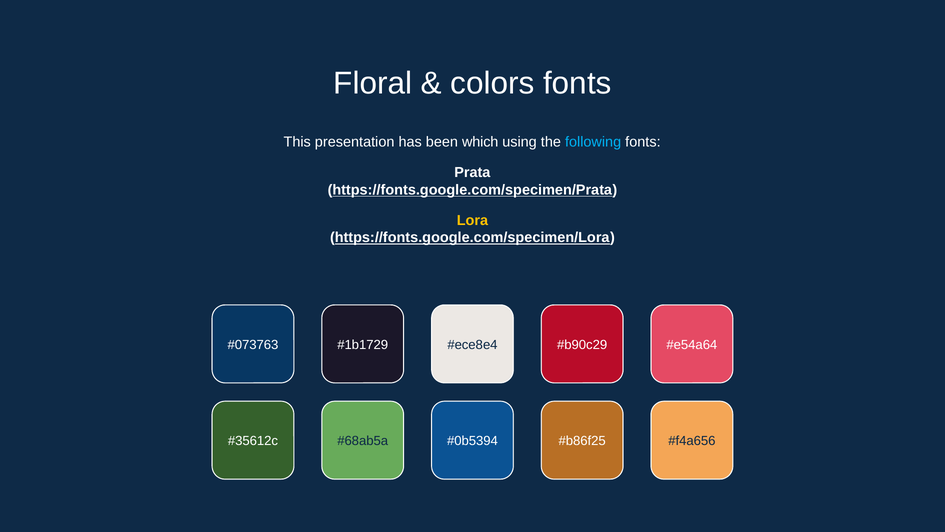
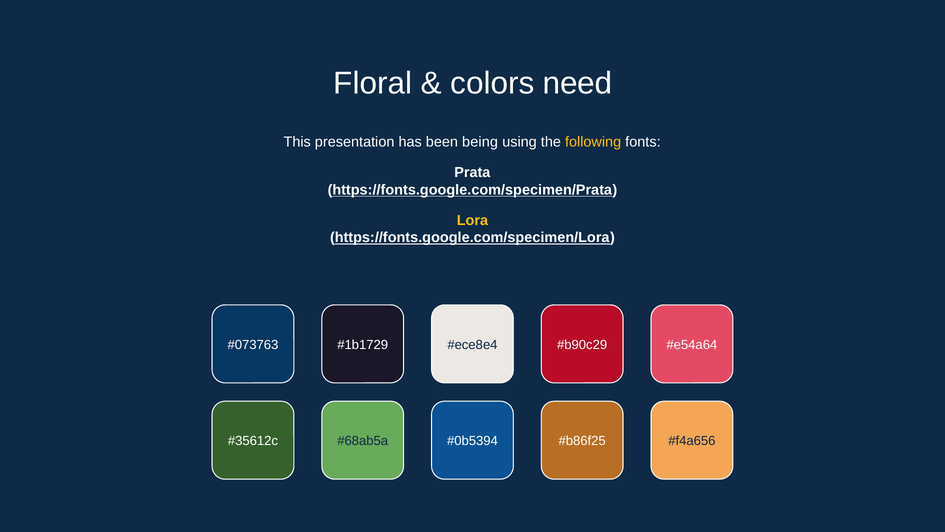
colors fonts: fonts -> need
which: which -> being
following colour: light blue -> yellow
